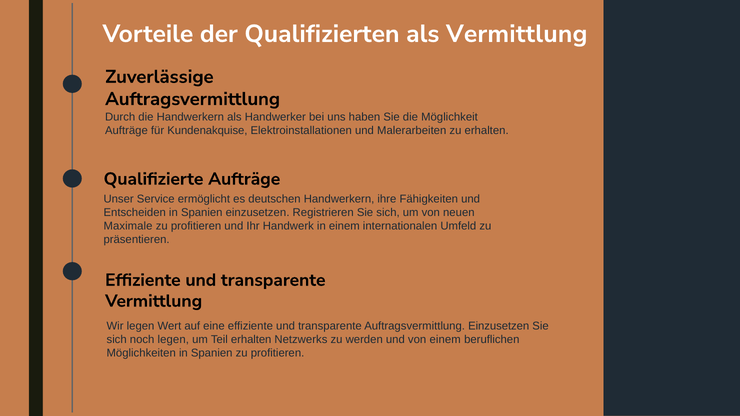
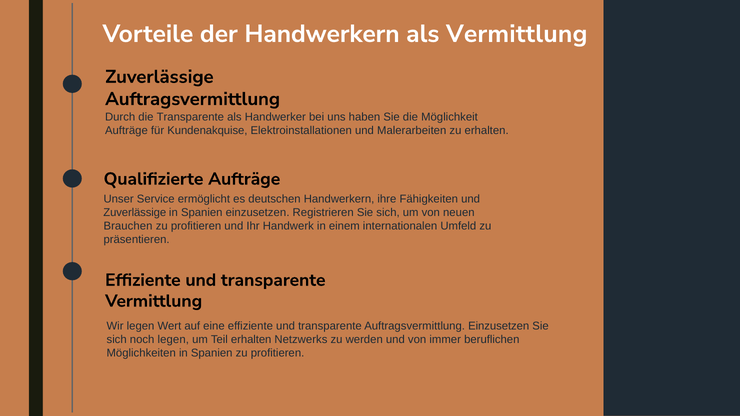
der Qualifizierten: Qualifizierten -> Handwerkern
die Handwerkern: Handwerkern -> Transparente
Entscheiden at (135, 213): Entscheiden -> Zuverlässige
Maximale: Maximale -> Brauchen
von einem: einem -> immer
